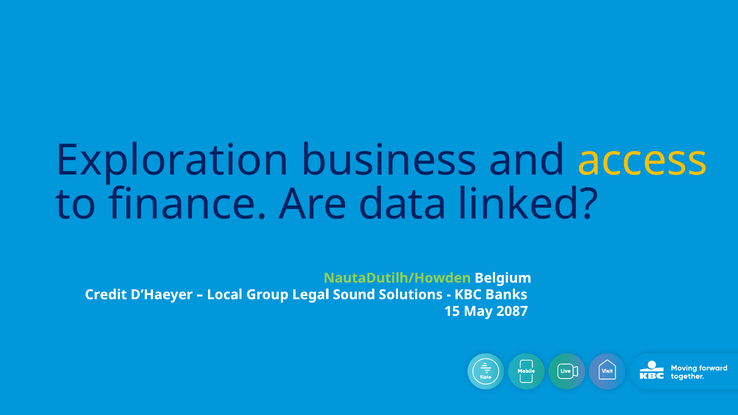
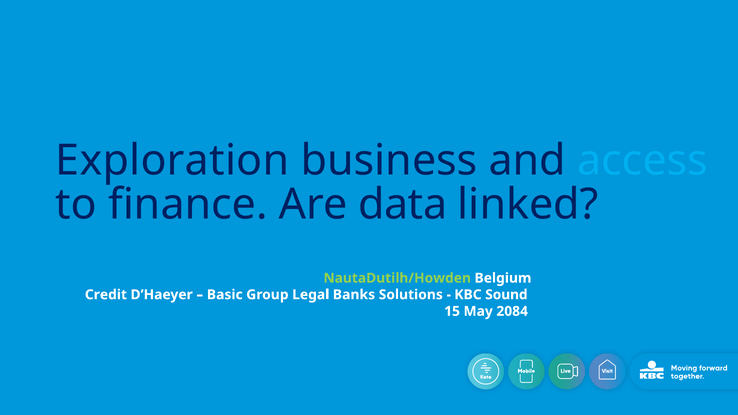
access colour: yellow -> light blue
Local: Local -> Basic
Sound: Sound -> Banks
Banks: Banks -> Sound
2087: 2087 -> 2084
